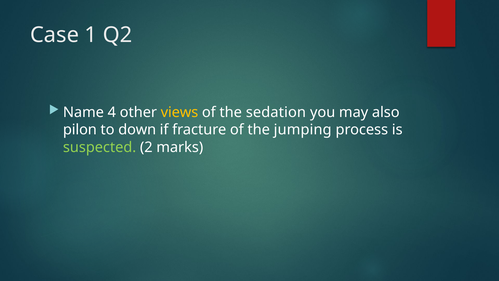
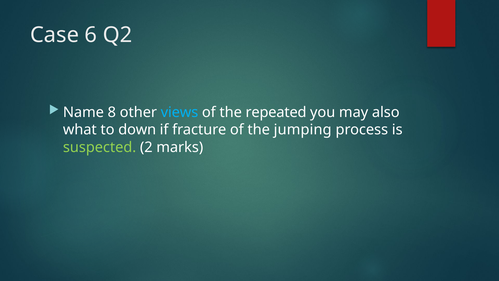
1: 1 -> 6
4: 4 -> 8
views colour: yellow -> light blue
sedation: sedation -> repeated
pilon: pilon -> what
